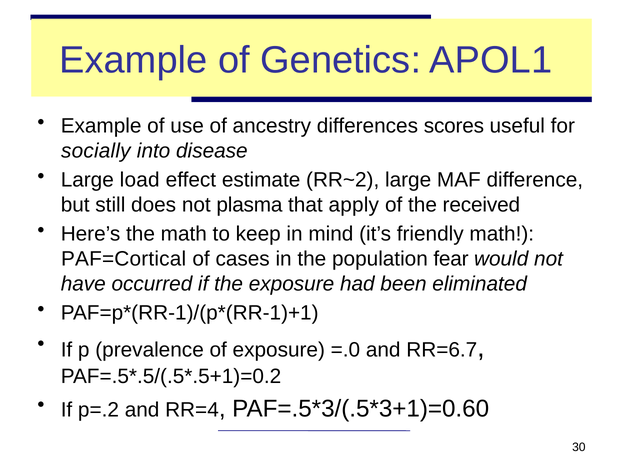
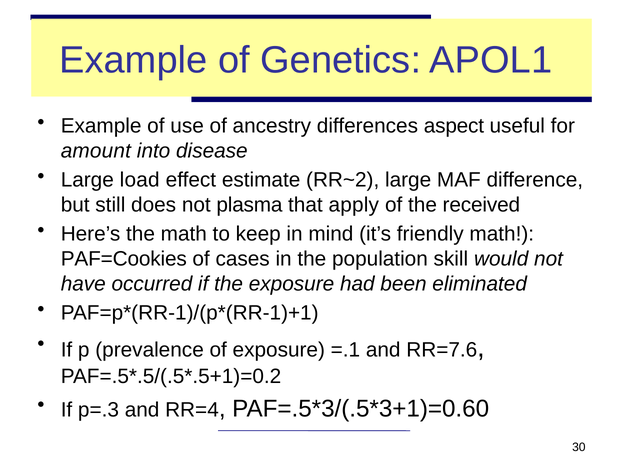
scores: scores -> aspect
socially: socially -> amount
PAF=Cortical: PAF=Cortical -> PAF=Cookies
fear: fear -> skill
=.0: =.0 -> =.1
RR=6.7: RR=6.7 -> RR=7.6
p=.2: p=.2 -> p=.3
